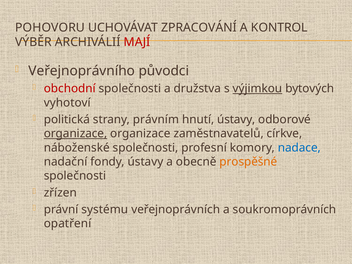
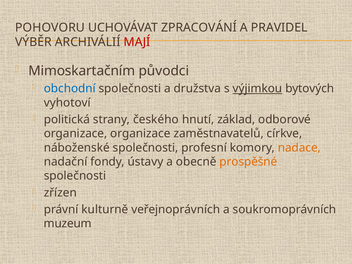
KONTROL: KONTROL -> PRAVIDEL
Veřejnoprávního: Veřejnoprávního -> Mimoskartačním
obchodní colour: red -> blue
právním: právním -> českého
hnutí ústavy: ústavy -> základ
organizace at (76, 134) underline: present -> none
nadace colour: blue -> orange
systému: systému -> kulturně
opatření: opatření -> muzeum
